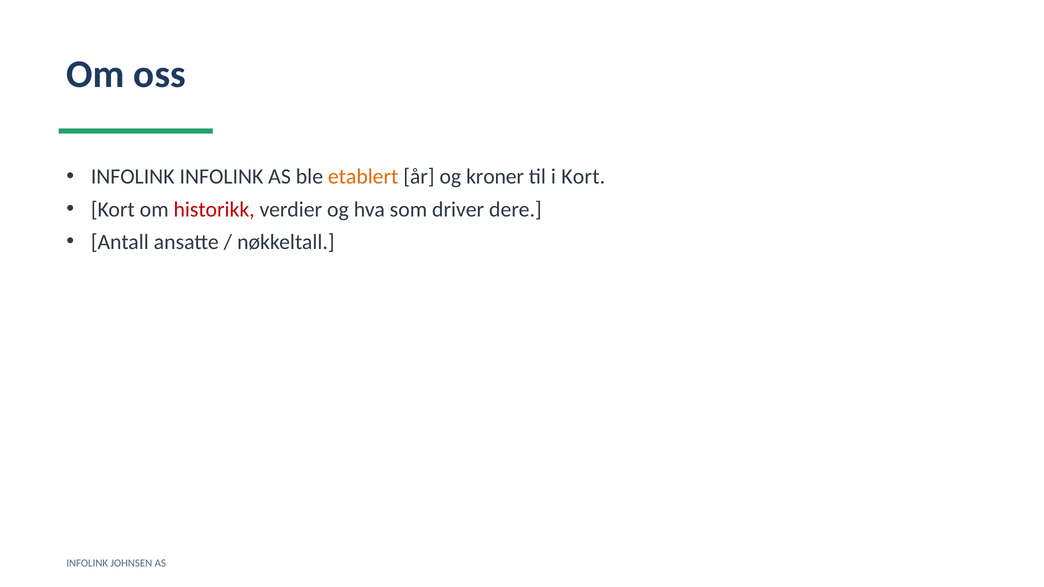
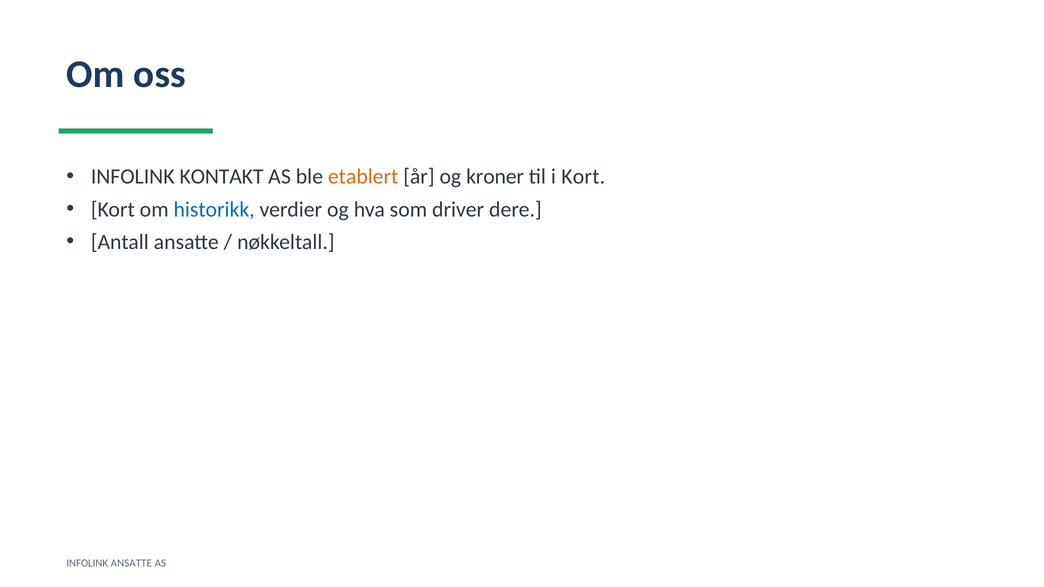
INFOLINK INFOLINK: INFOLINK -> KONTAKT
historikk colour: red -> blue
INFOLINK JOHNSEN: JOHNSEN -> ANSATTE
